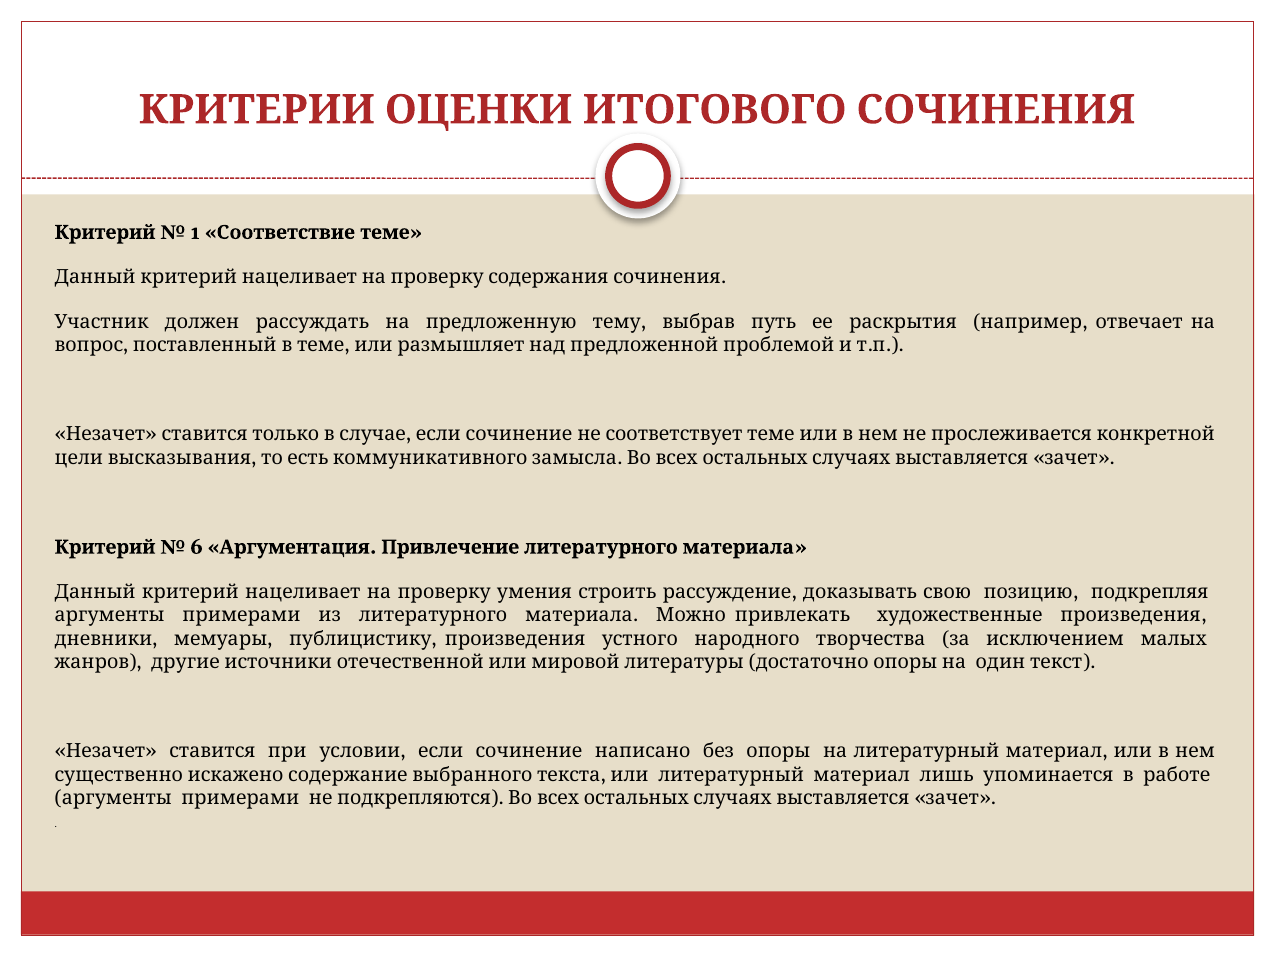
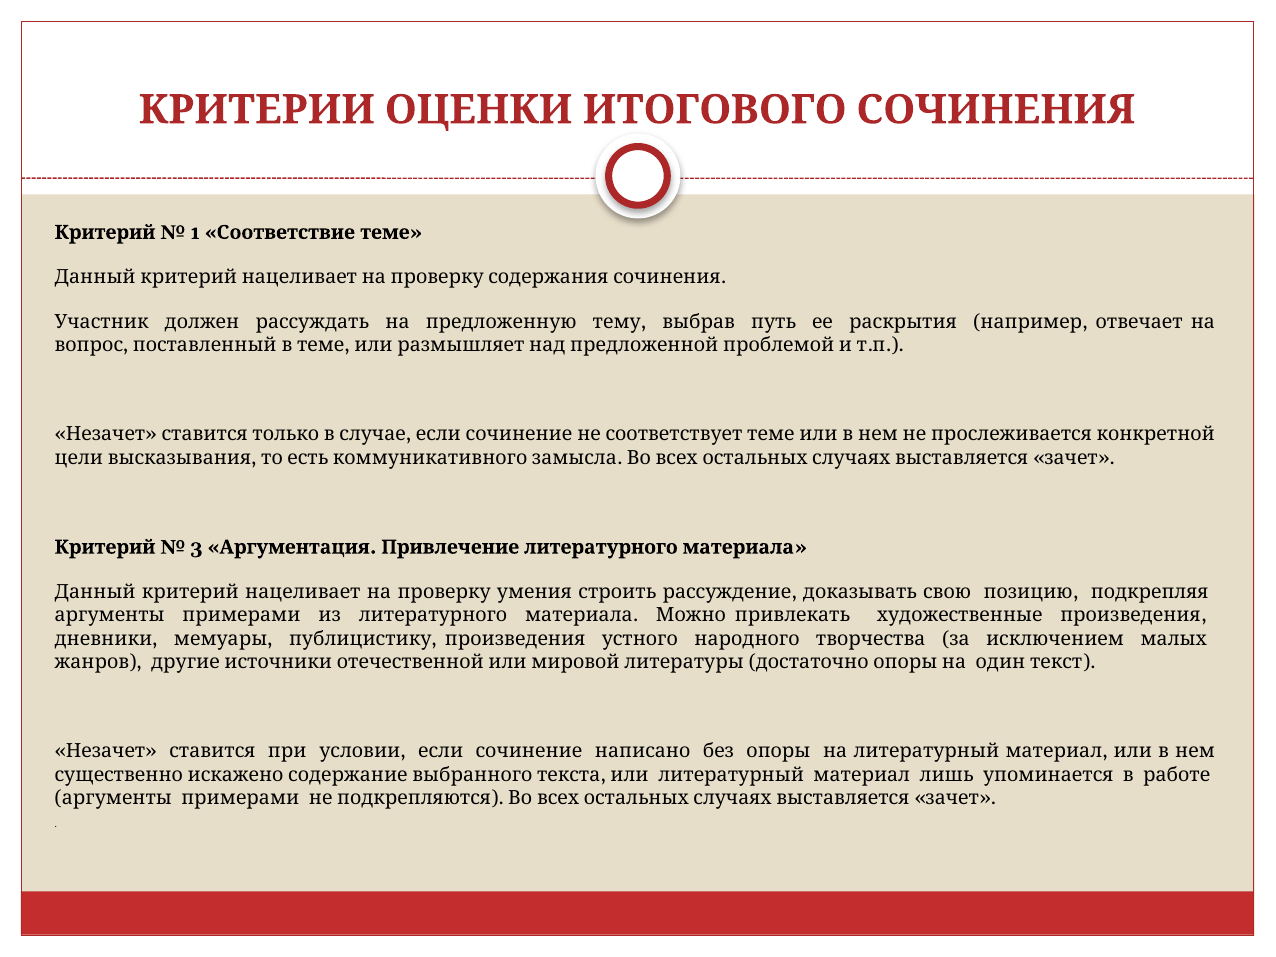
6: 6 -> 3
